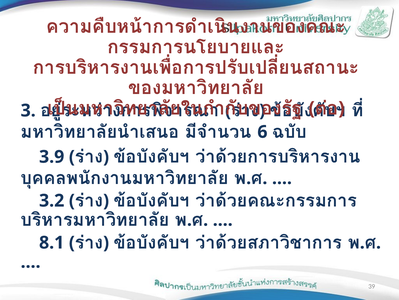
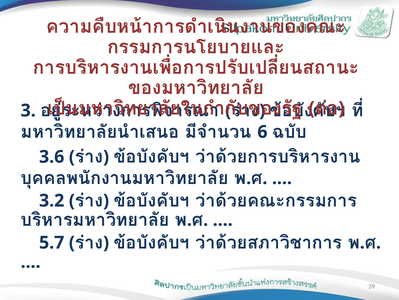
3.9: 3.9 -> 3.6
8.1: 8.1 -> 5.7
